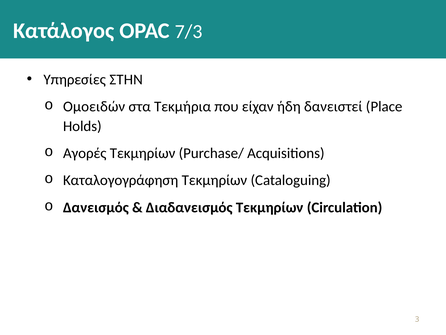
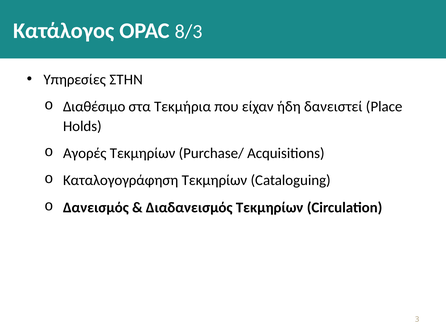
7/3: 7/3 -> 8/3
Ομοειδών: Ομοειδών -> Διαθέσιμο
